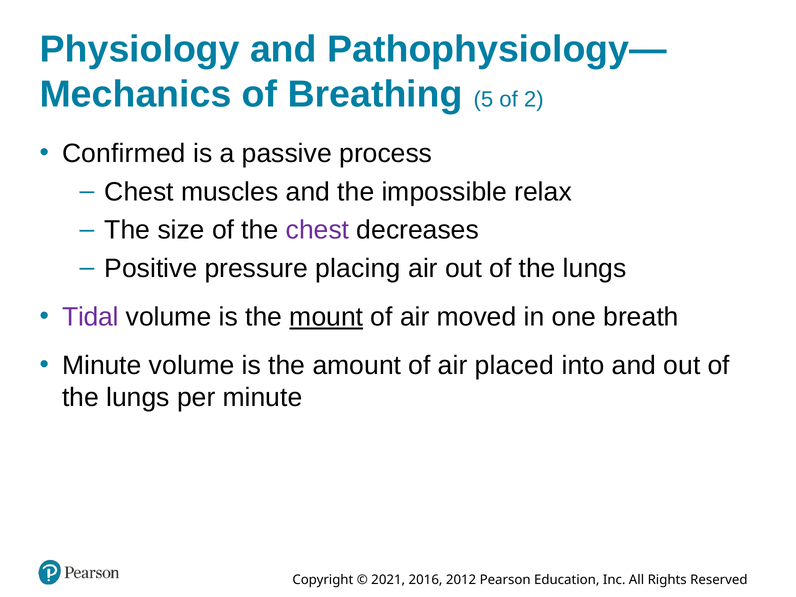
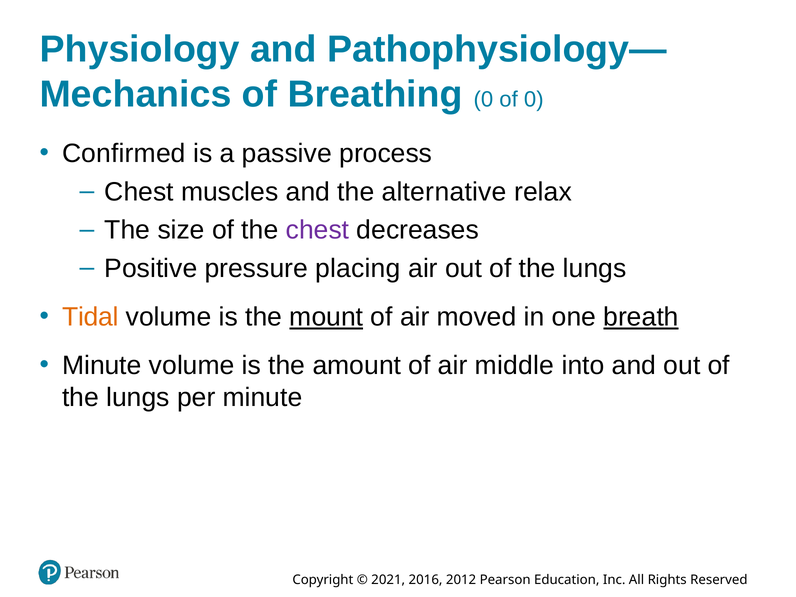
Breathing 5: 5 -> 0
of 2: 2 -> 0
impossible: impossible -> alternative
Tidal colour: purple -> orange
breath underline: none -> present
placed: placed -> middle
